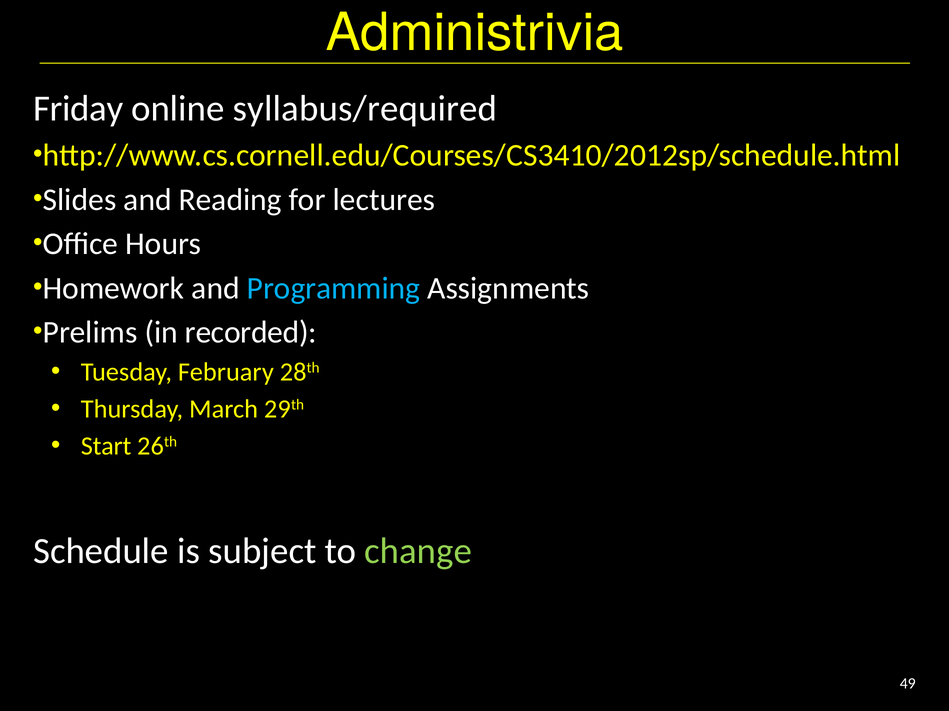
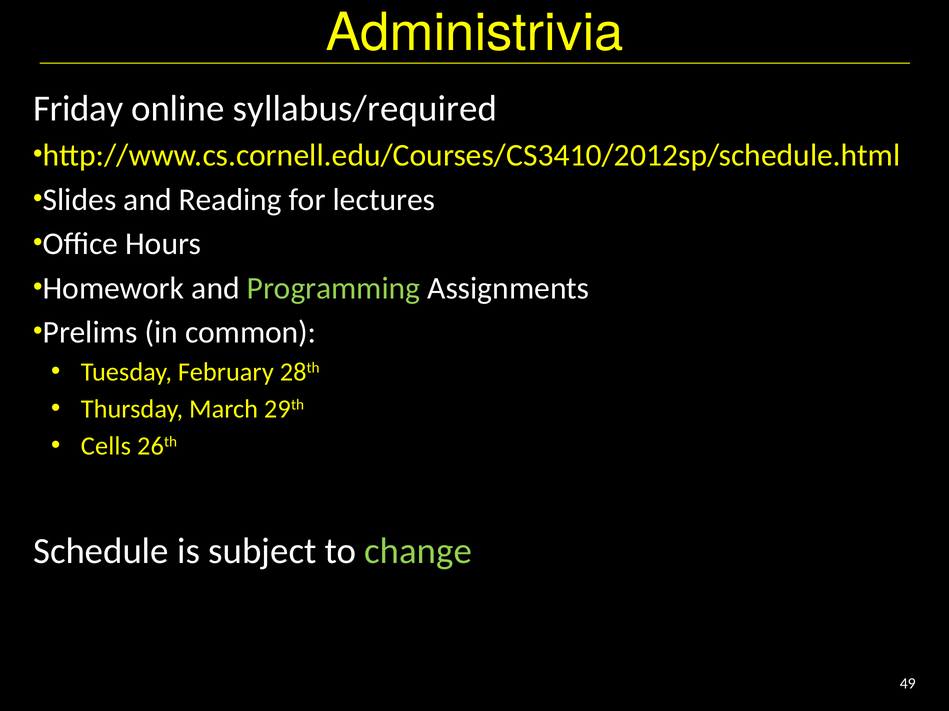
Programming colour: light blue -> light green
recorded: recorded -> common
Start: Start -> Cells
